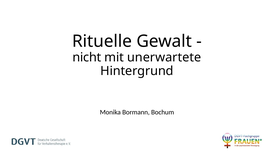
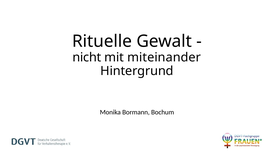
unerwartete: unerwartete -> miteinander
